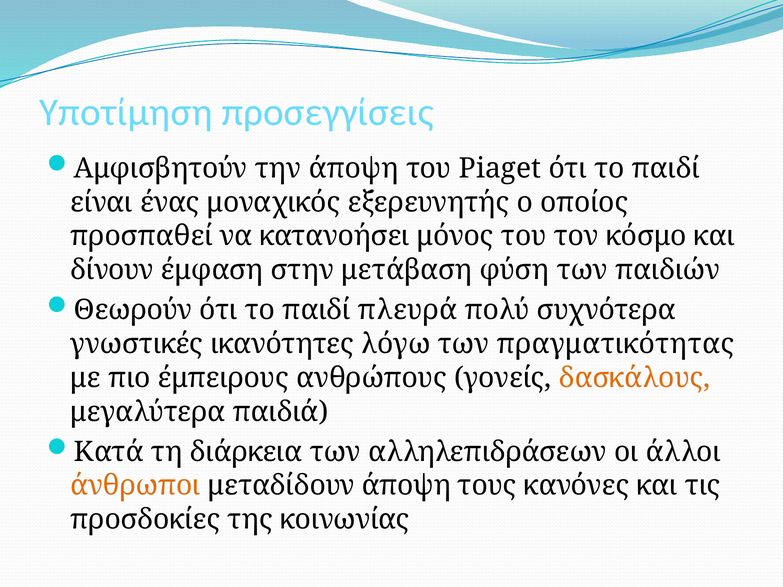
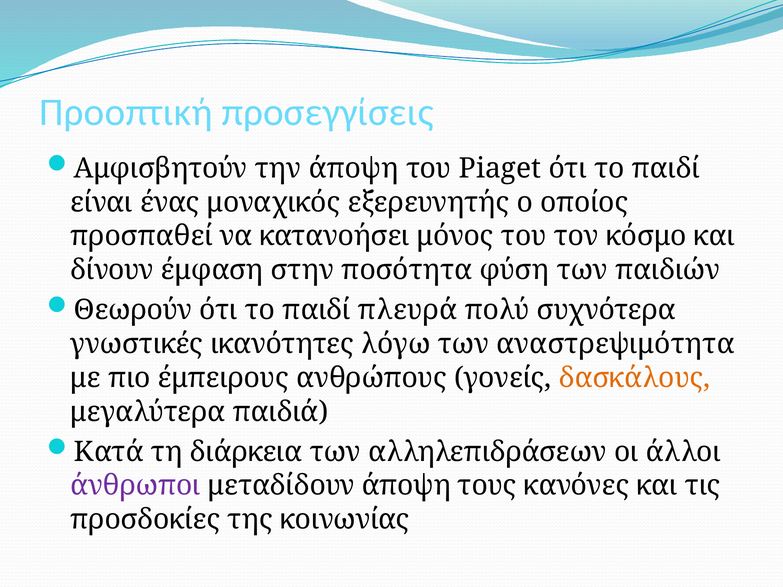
Υποτίμηση: Υποτίμηση -> Προοπτική
μετάβαση: μετάβαση -> ποσότητα
πραγματικότητας: πραγματικότητας -> αναστρεψιμότητα
άνθρωποι colour: orange -> purple
